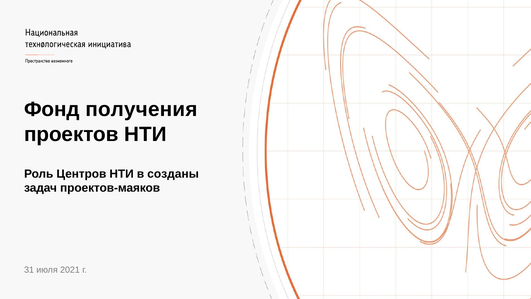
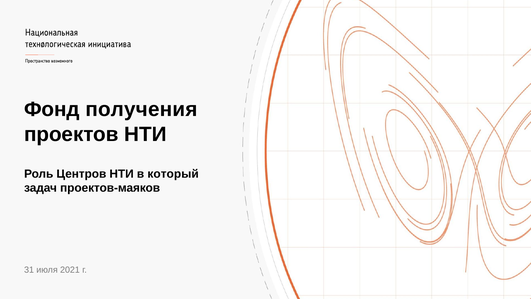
созданы: созданы -> который
